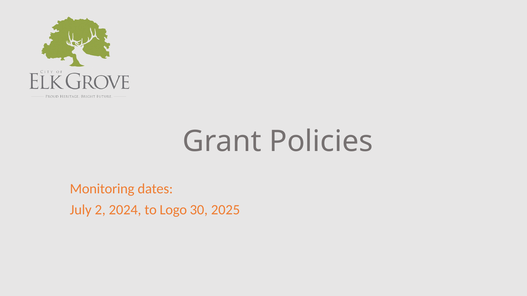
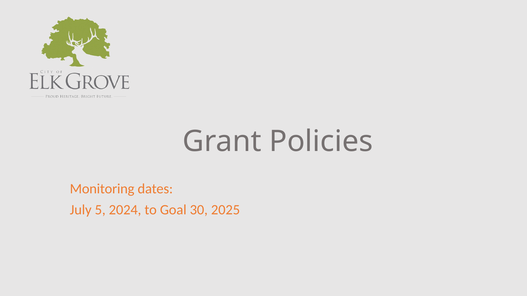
2: 2 -> 5
Logo: Logo -> Goal
